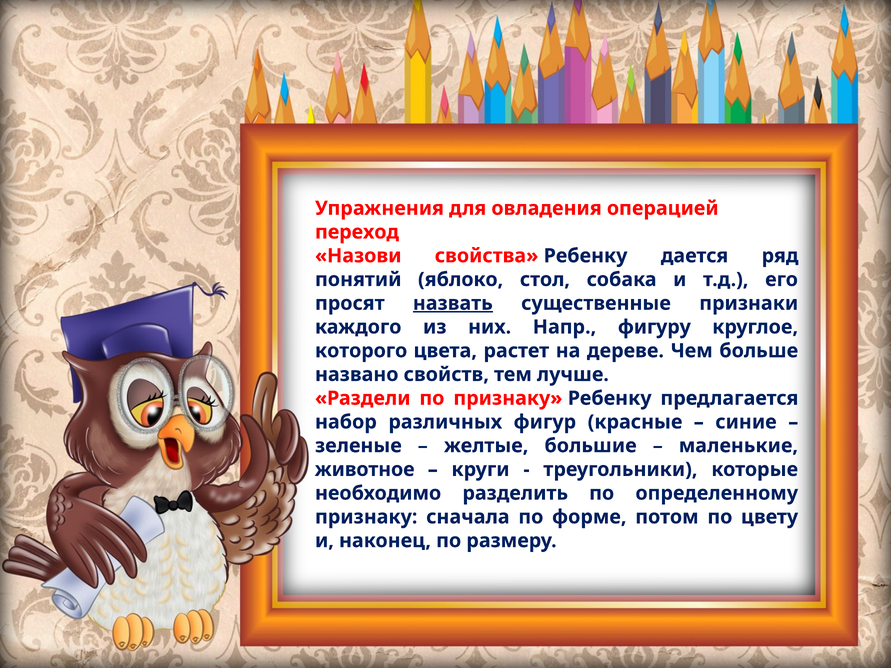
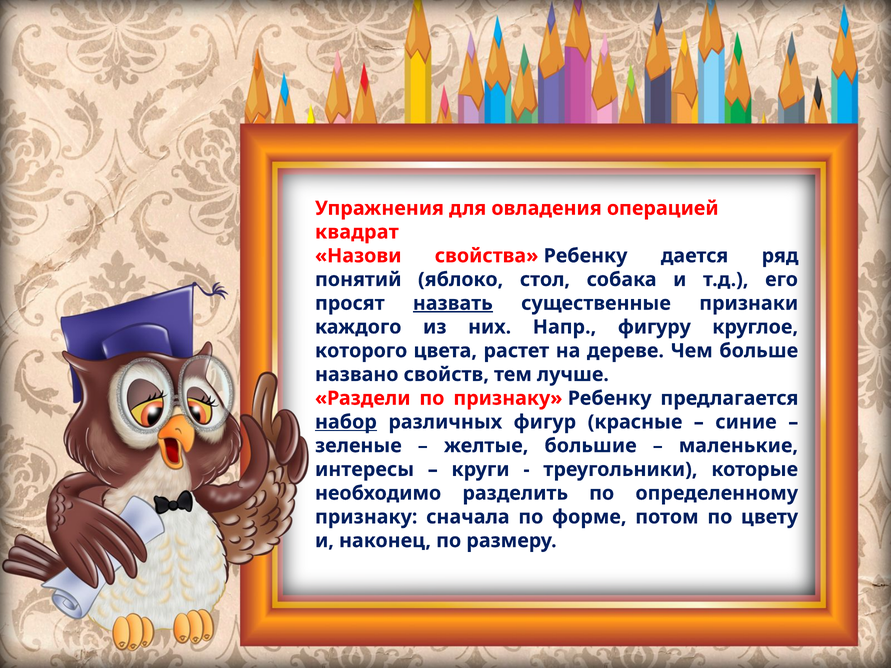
переход: переход -> квадрат
набор underline: none -> present
животное: животное -> интересы
